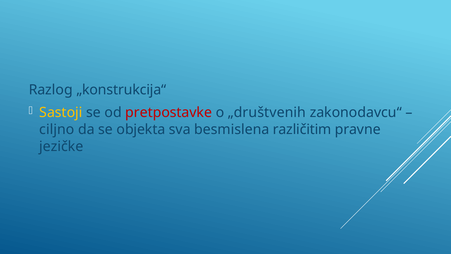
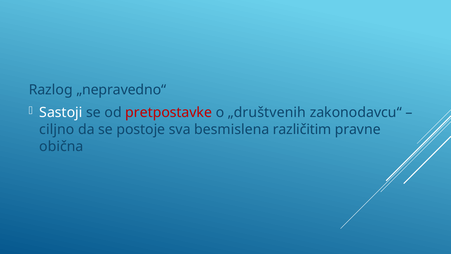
„konstrukcija“: „konstrukcija“ -> „nepravedno“
Sastoji colour: yellow -> white
objekta: objekta -> postoje
jezičke: jezičke -> obična
